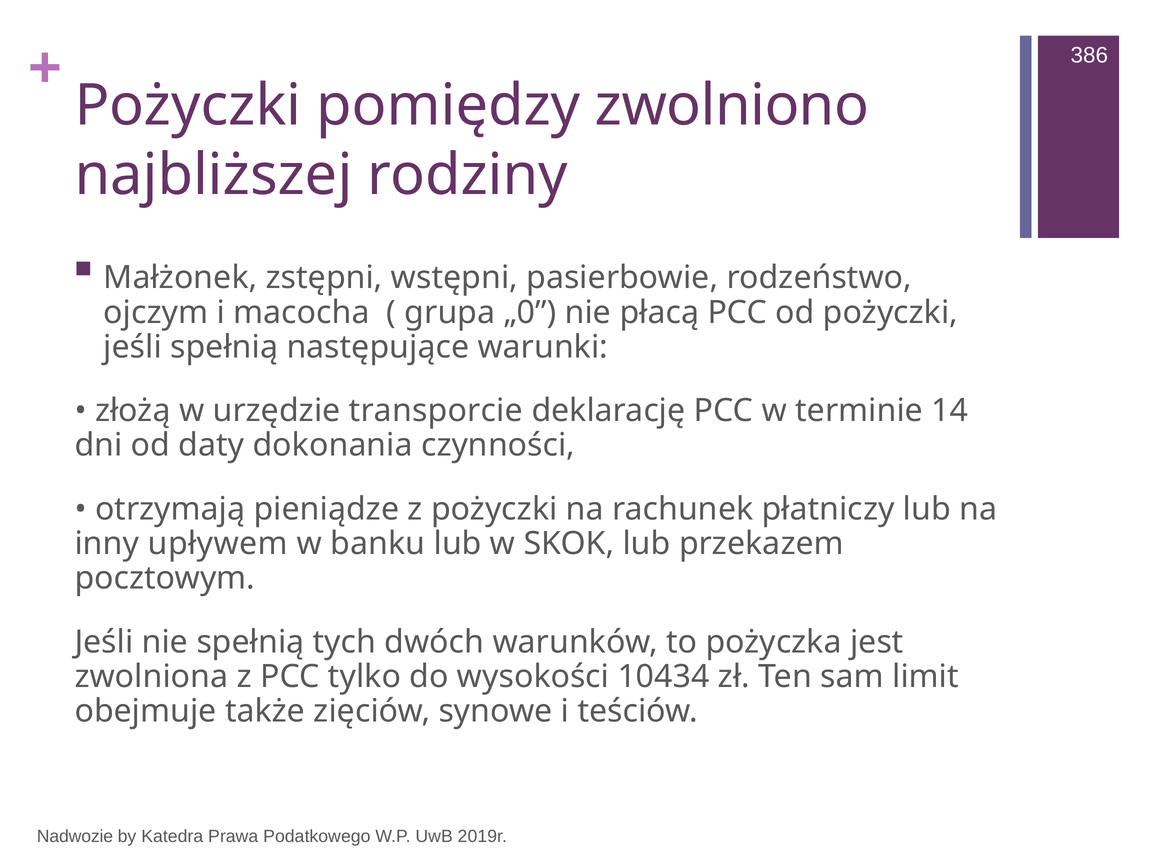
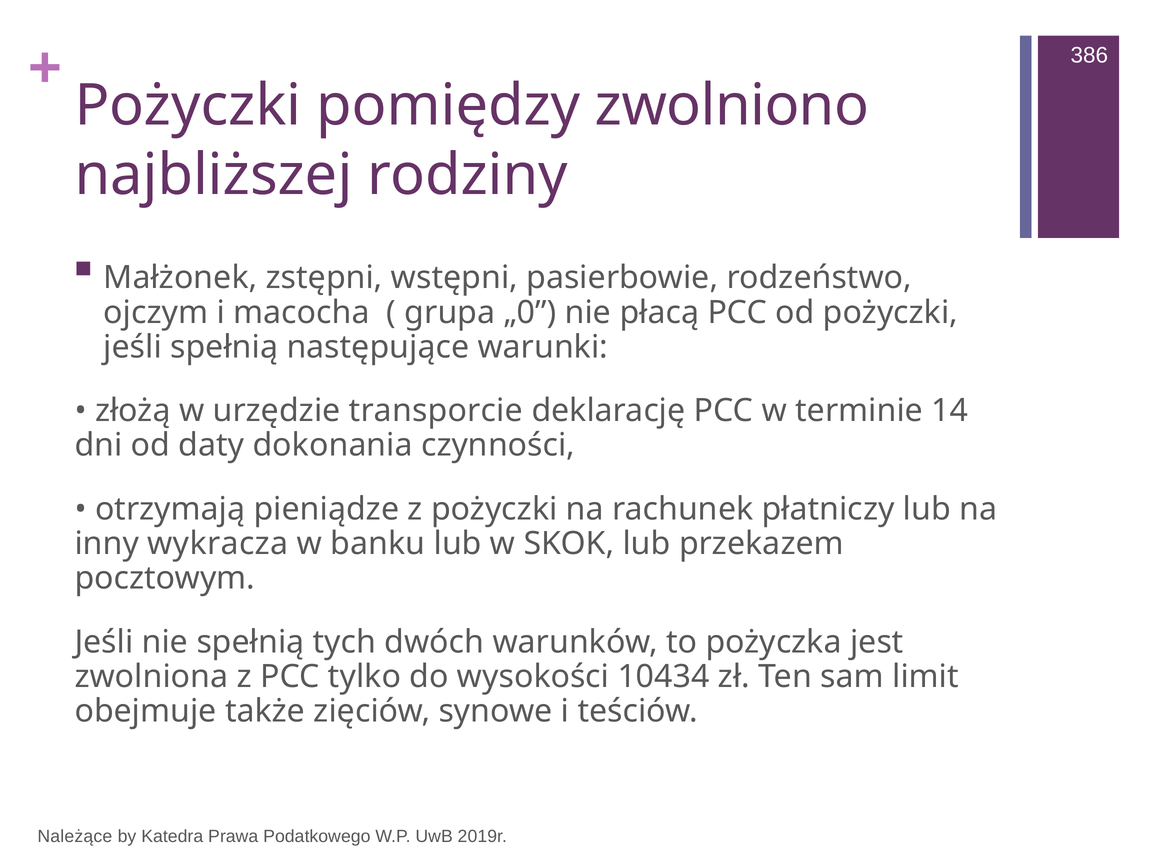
upływem: upływem -> wykracza
Nadwozie: Nadwozie -> Należące
